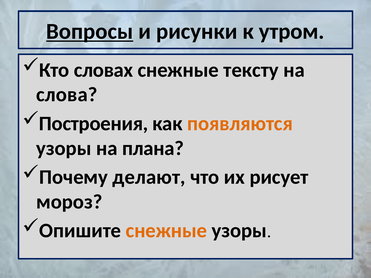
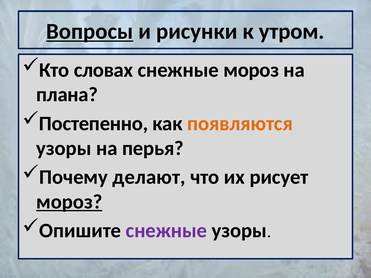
снежные тексту: тексту -> мороз
слова: слова -> плана
Построения: Построения -> Постепенно
плана: плана -> перья
мороз at (69, 202) underline: none -> present
снежные at (166, 231) colour: orange -> purple
